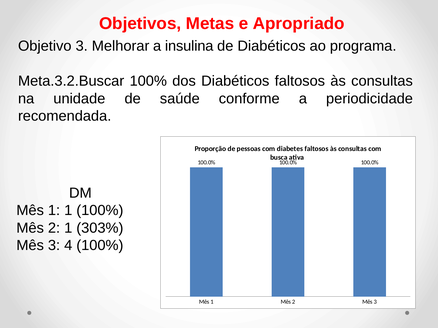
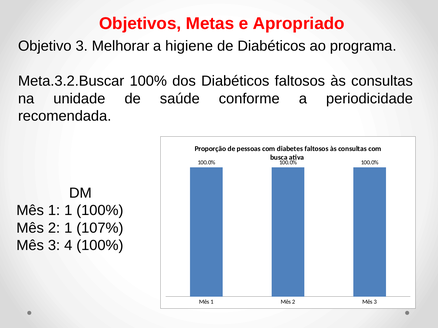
insulina: insulina -> higiene
303%: 303% -> 107%
